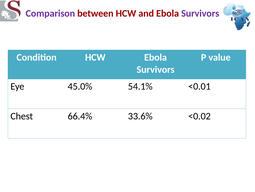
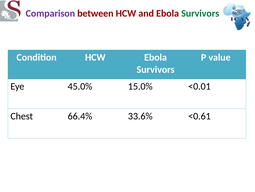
Survivors at (200, 13) colour: purple -> green
54.1%: 54.1% -> 15.0%
<0.02: <0.02 -> <0.61
